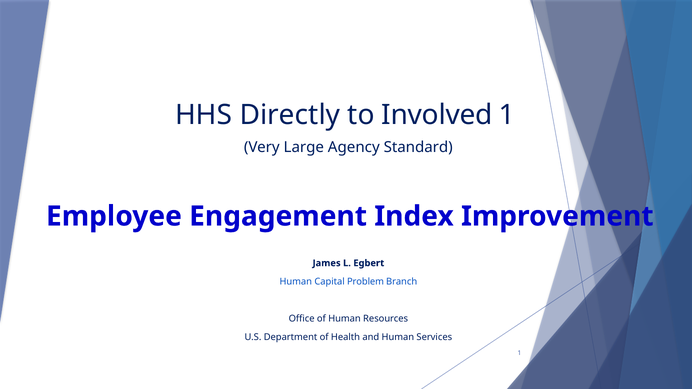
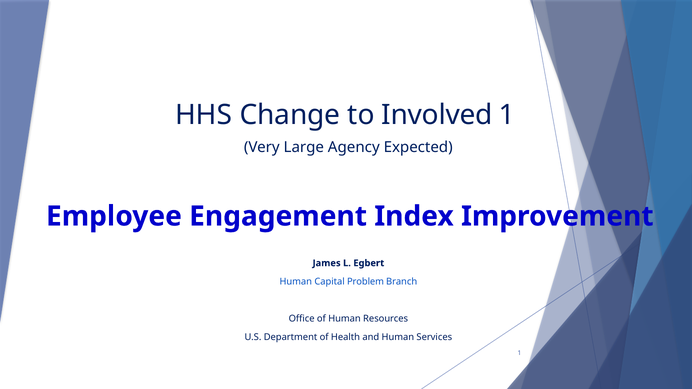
Directly: Directly -> Change
Standard: Standard -> Expected
